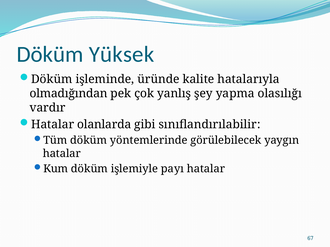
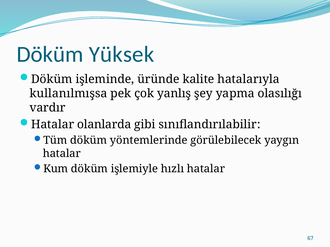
olmadığından: olmadığından -> kullanılmışsa
payı: payı -> hızlı
